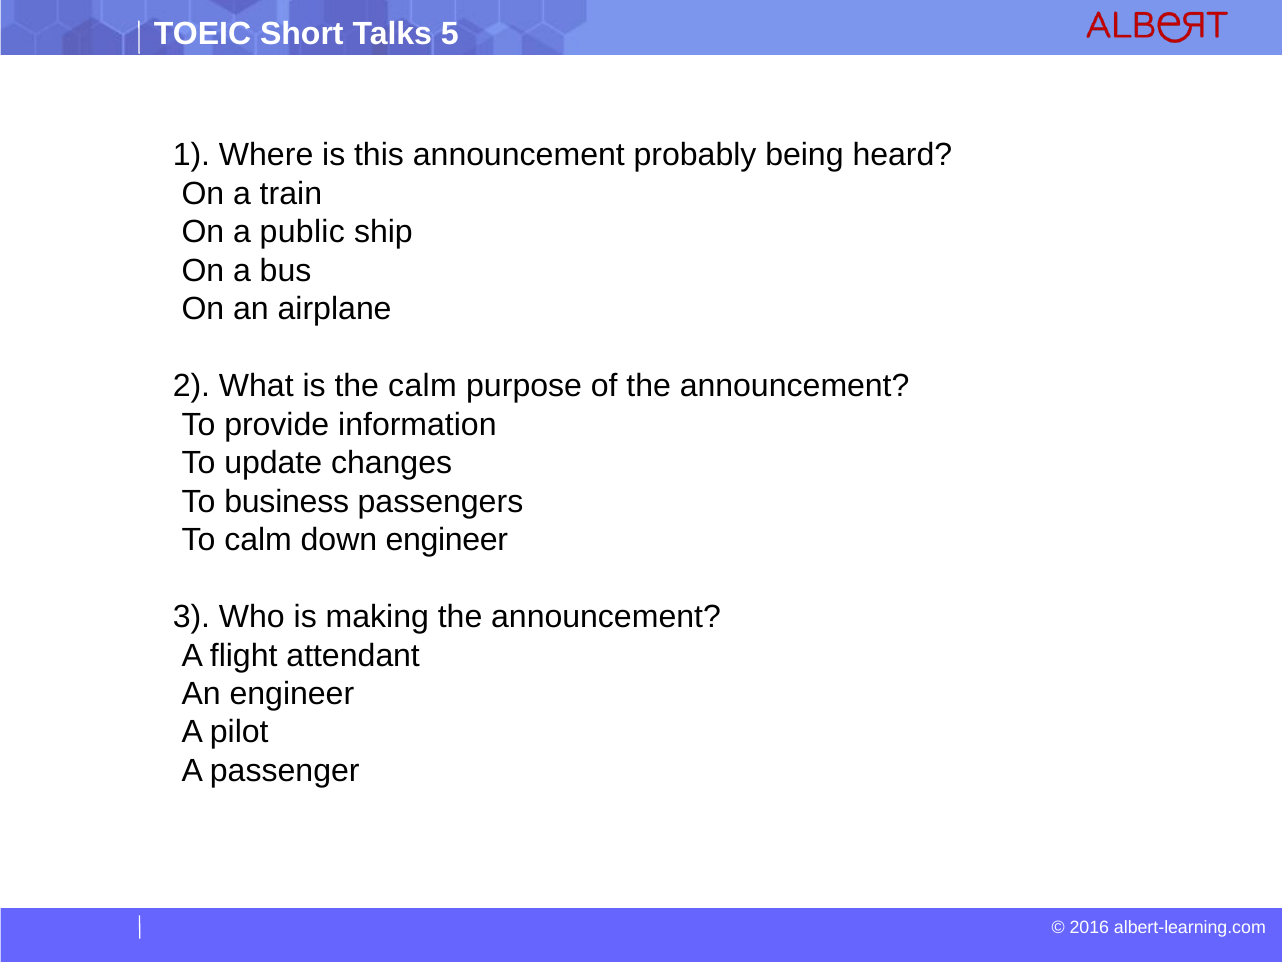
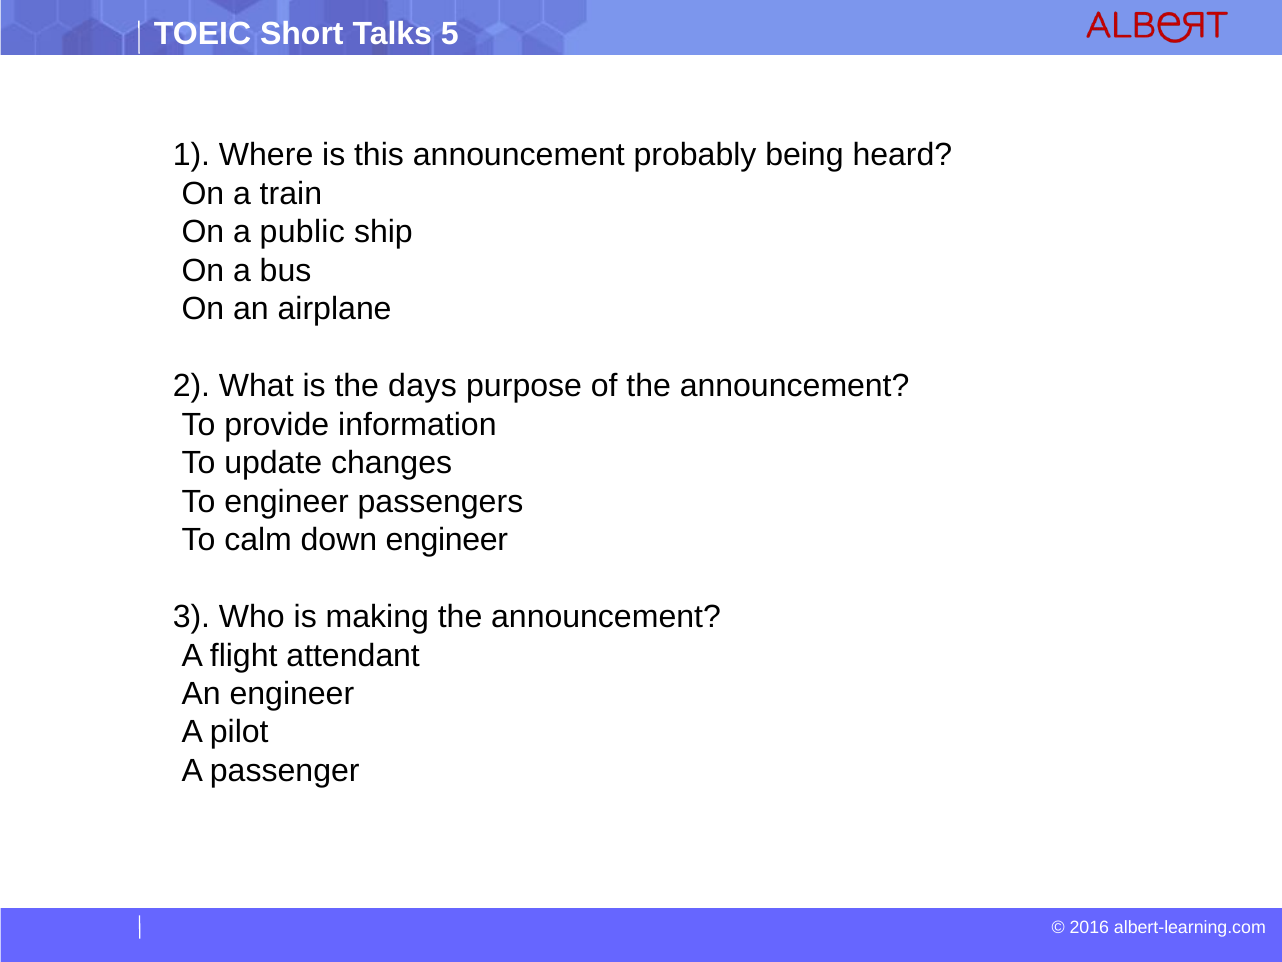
the calm: calm -> days
To business: business -> engineer
